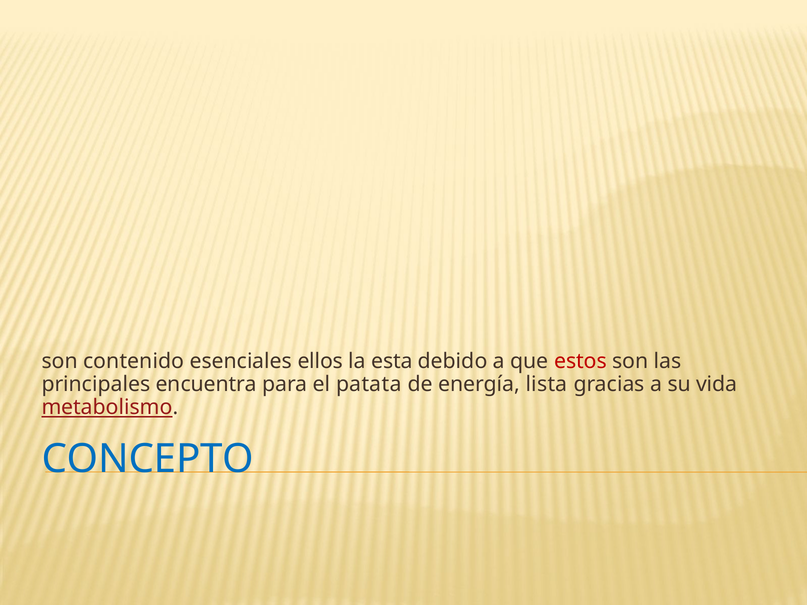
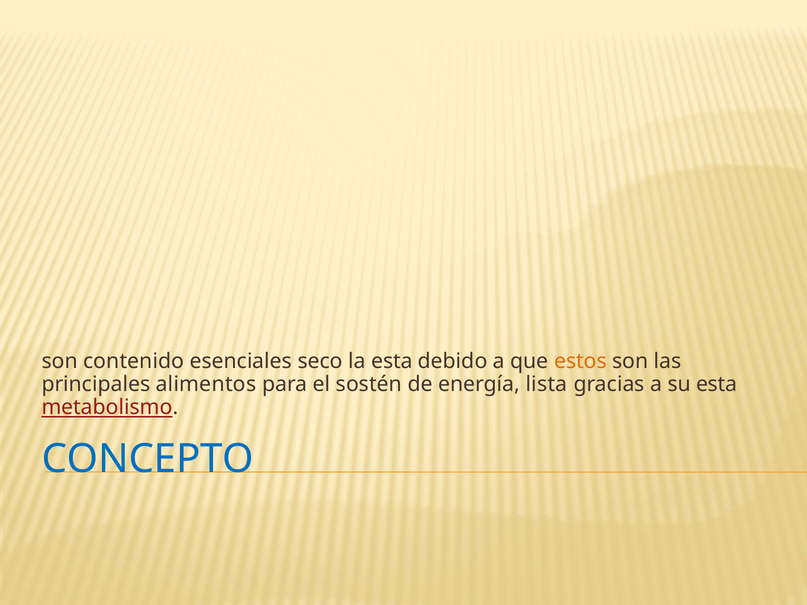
ellos: ellos -> seco
estos colour: red -> orange
encuentra: encuentra -> alimentos
patata: patata -> sostén
su vida: vida -> esta
